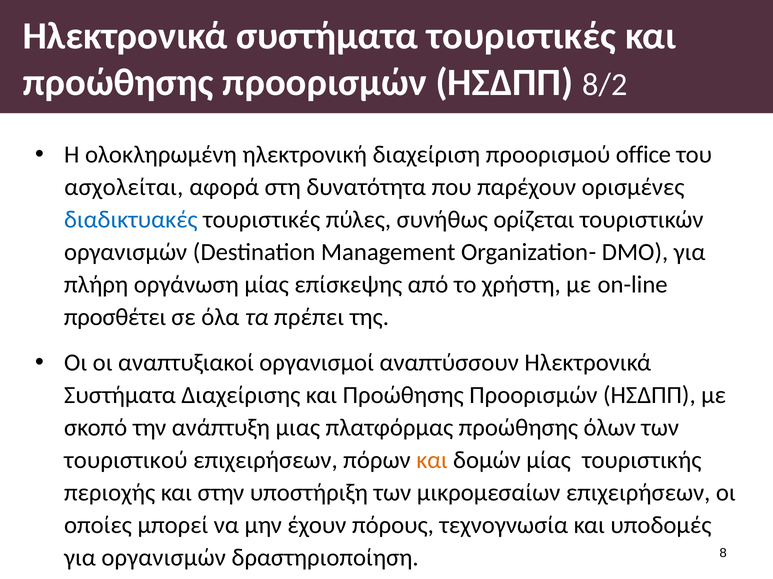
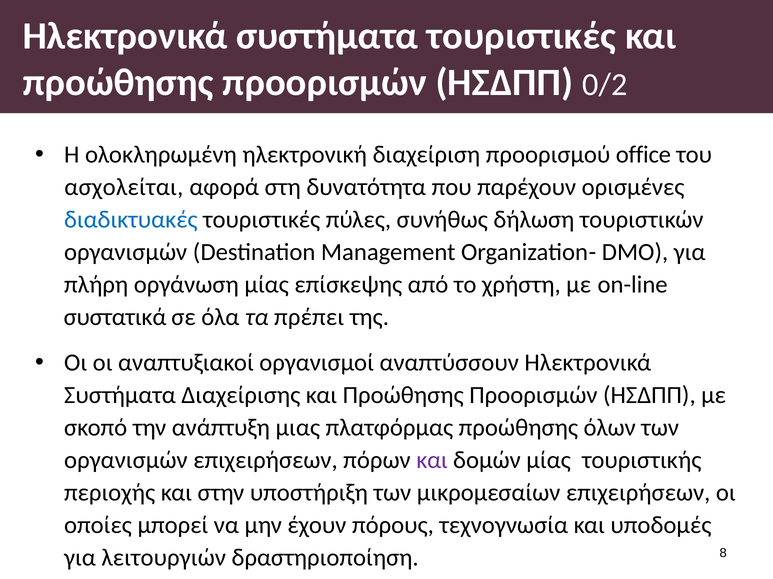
8/2: 8/2 -> 0/2
ορίζεται: ορίζεται -> δήλωση
προσθέτει: προσθέτει -> συστατικά
τουριστικού at (126, 461): τουριστικού -> οργανισμών
και at (432, 461) colour: orange -> purple
για οργανισμών: οργανισμών -> λειτουργιών
